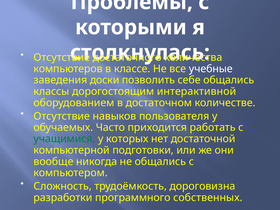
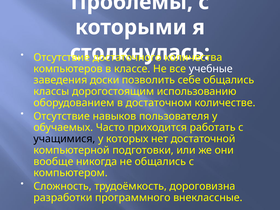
интерактивной: интерактивной -> использованию
учащимися colour: green -> black
собственных: собственных -> внеклассные
